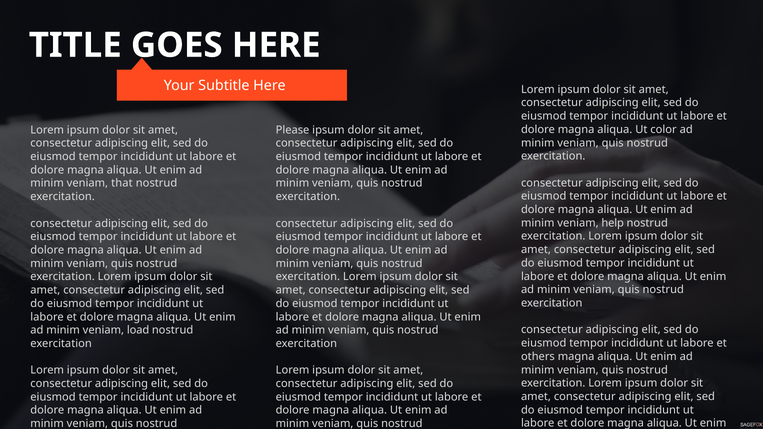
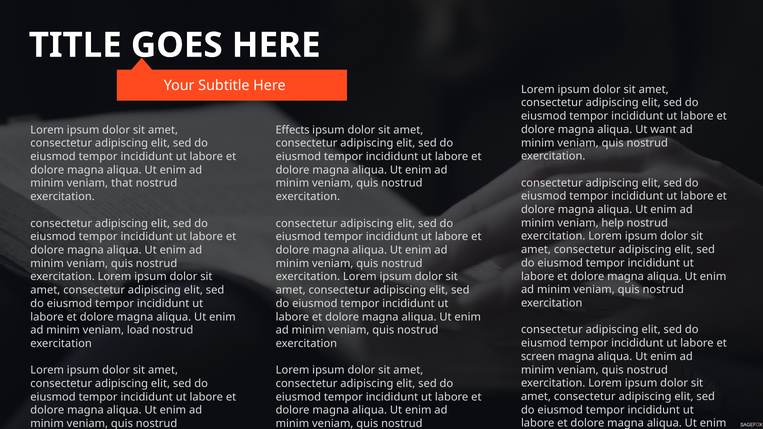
color: color -> want
Please: Please -> Effects
others: others -> screen
